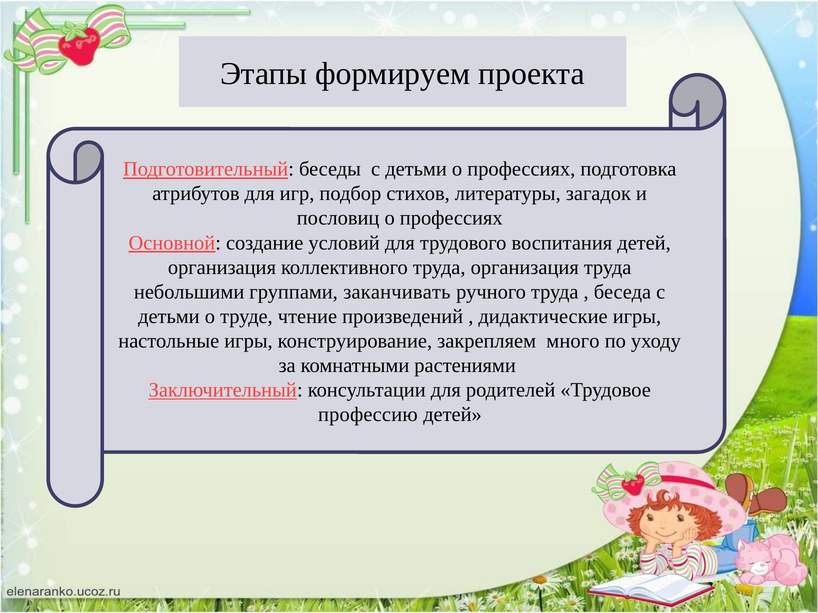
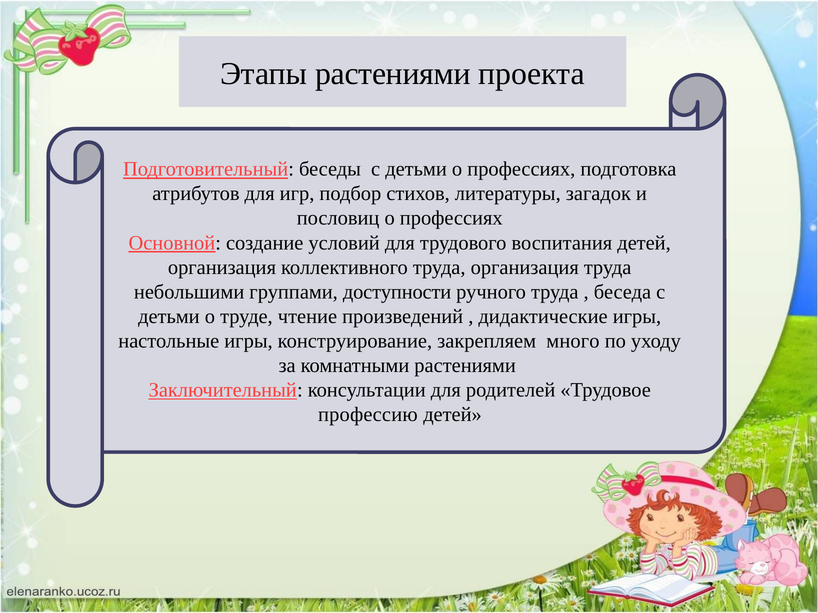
Этапы формируем: формируем -> растениями
заканчивать: заканчивать -> доступности
